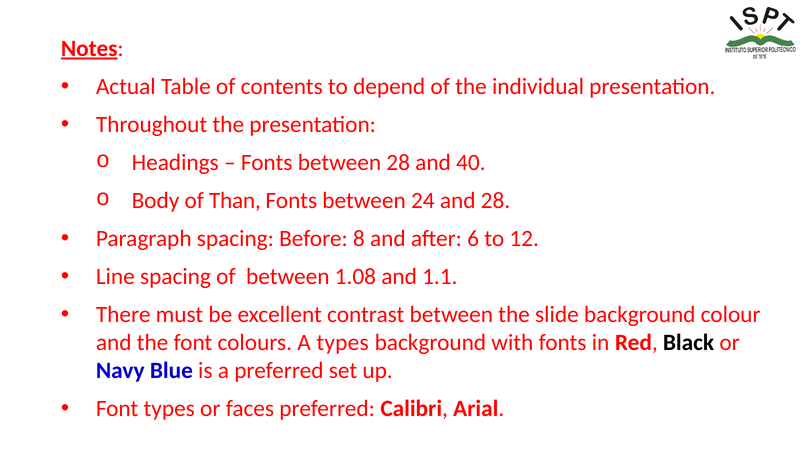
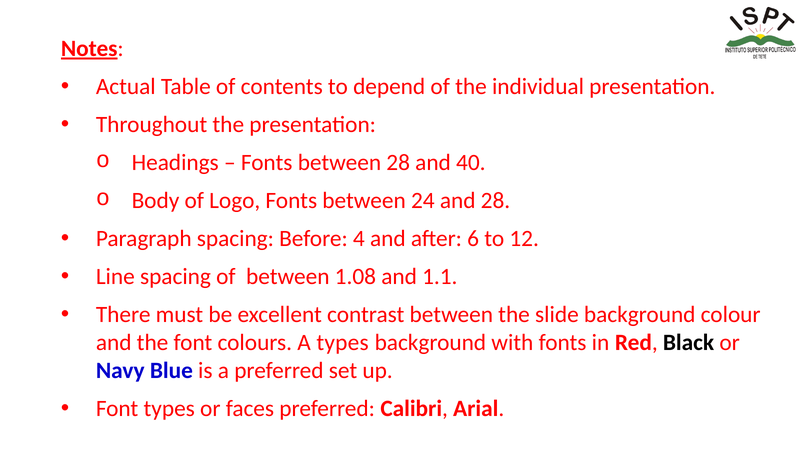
Than: Than -> Logo
8: 8 -> 4
